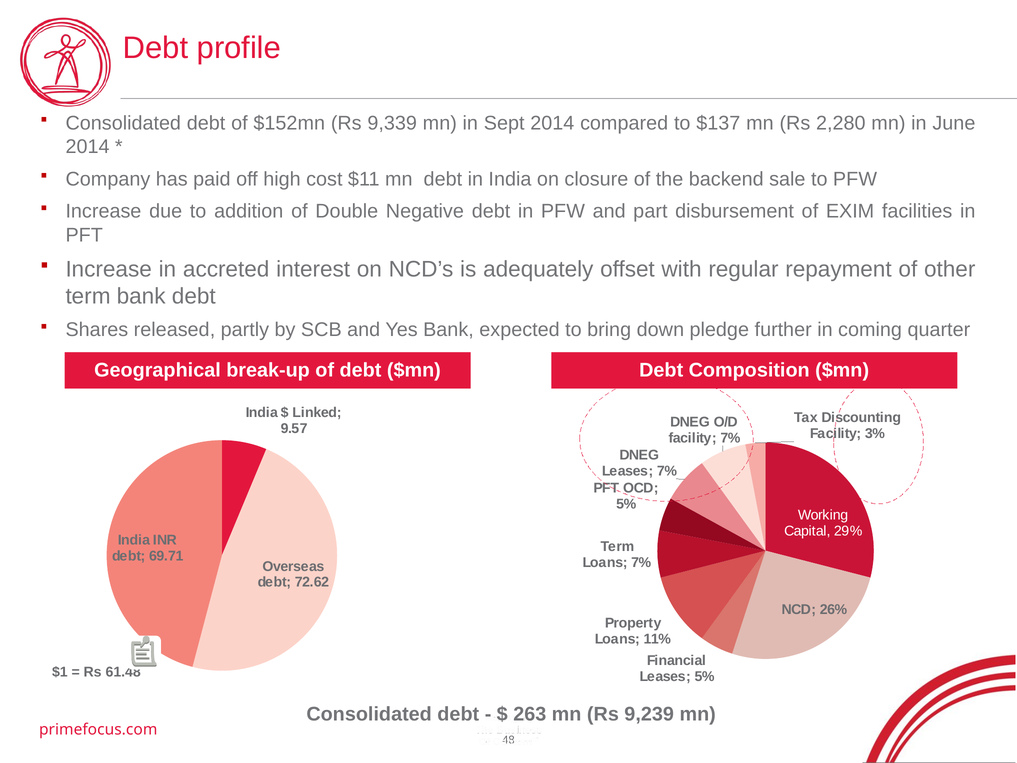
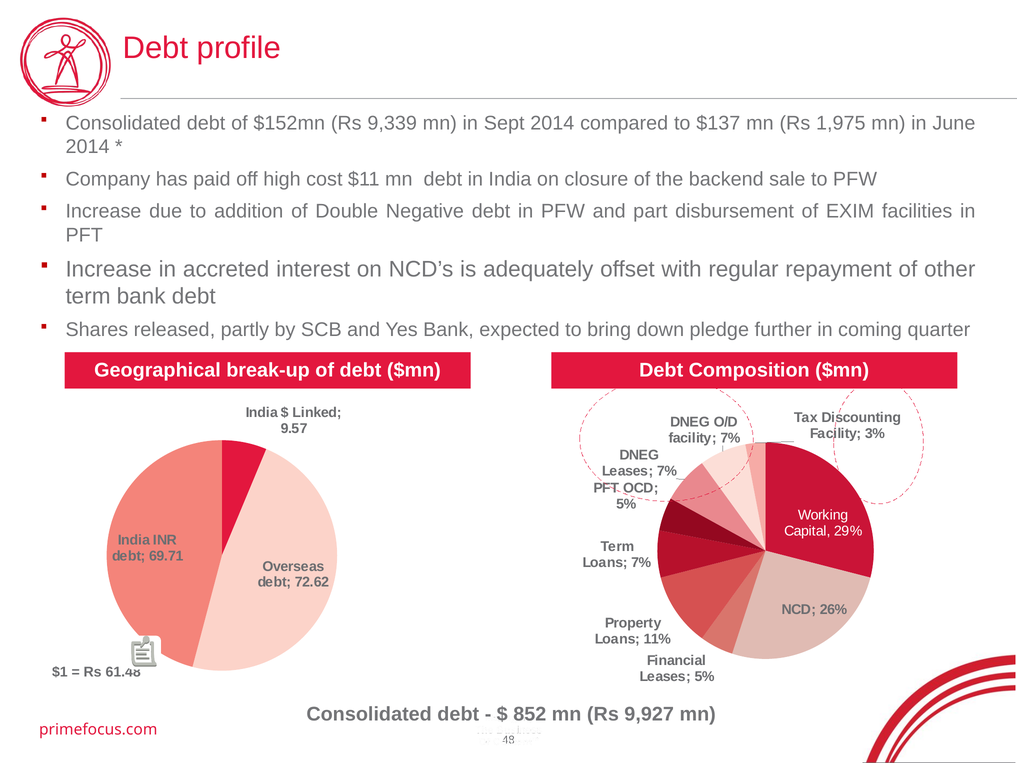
2,280: 2,280 -> 1,975
263: 263 -> 852
9,239: 9,239 -> 9,927
